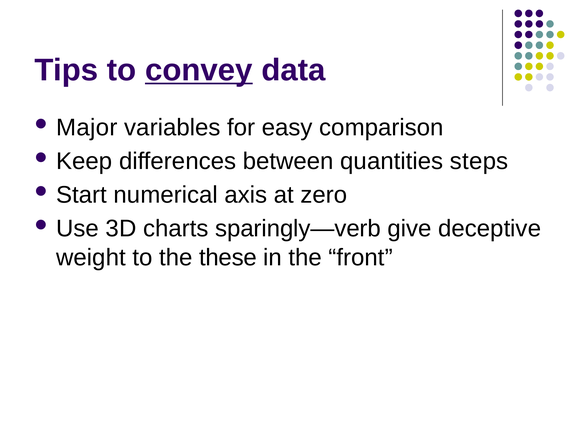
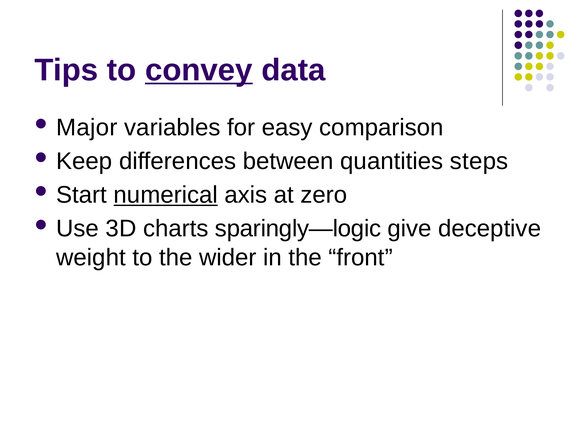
numerical underline: none -> present
sparingly—verb: sparingly—verb -> sparingly—logic
these: these -> wider
